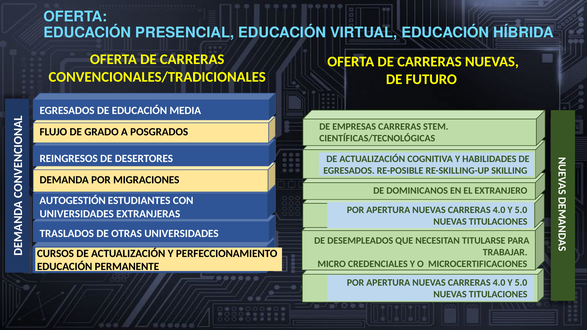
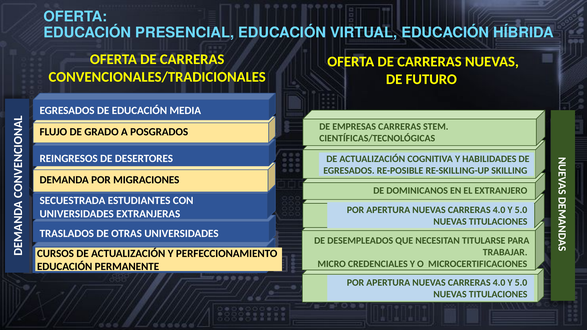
AUTOGESTIÓN: AUTOGESTIÓN -> SECUESTRADA
